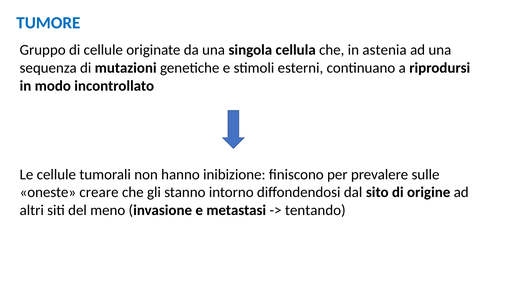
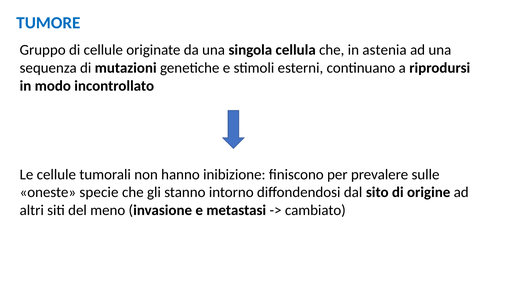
creare: creare -> specie
tentando: tentando -> cambiato
